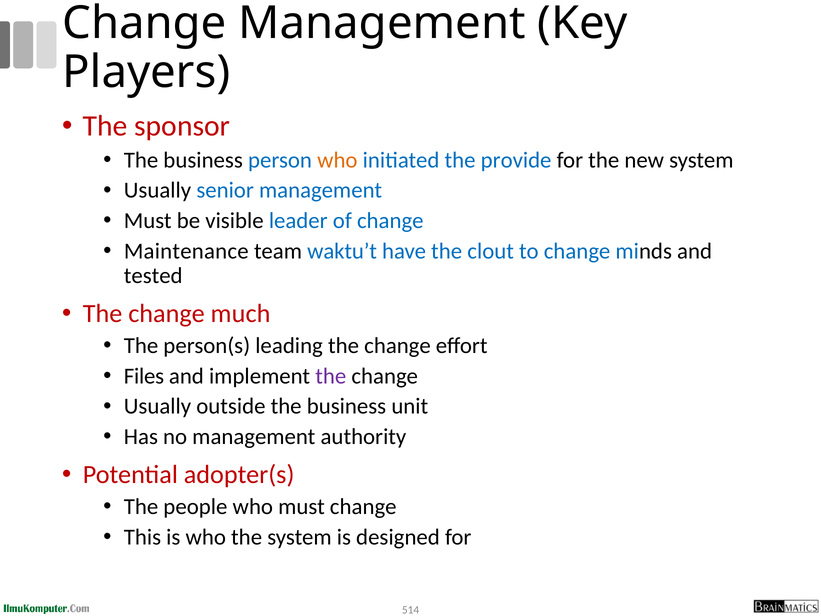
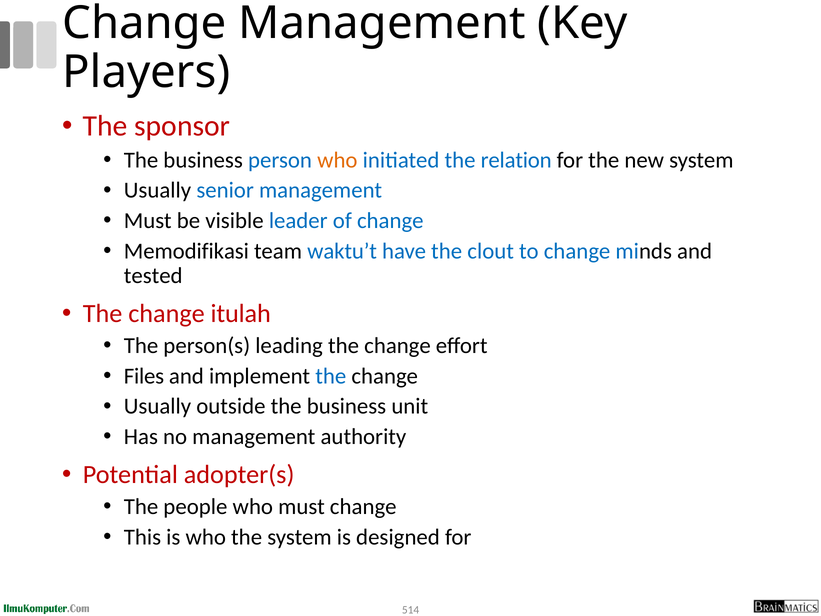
provide: provide -> relation
Maintenance: Maintenance -> Memodifikasi
much: much -> itulah
the at (331, 376) colour: purple -> blue
